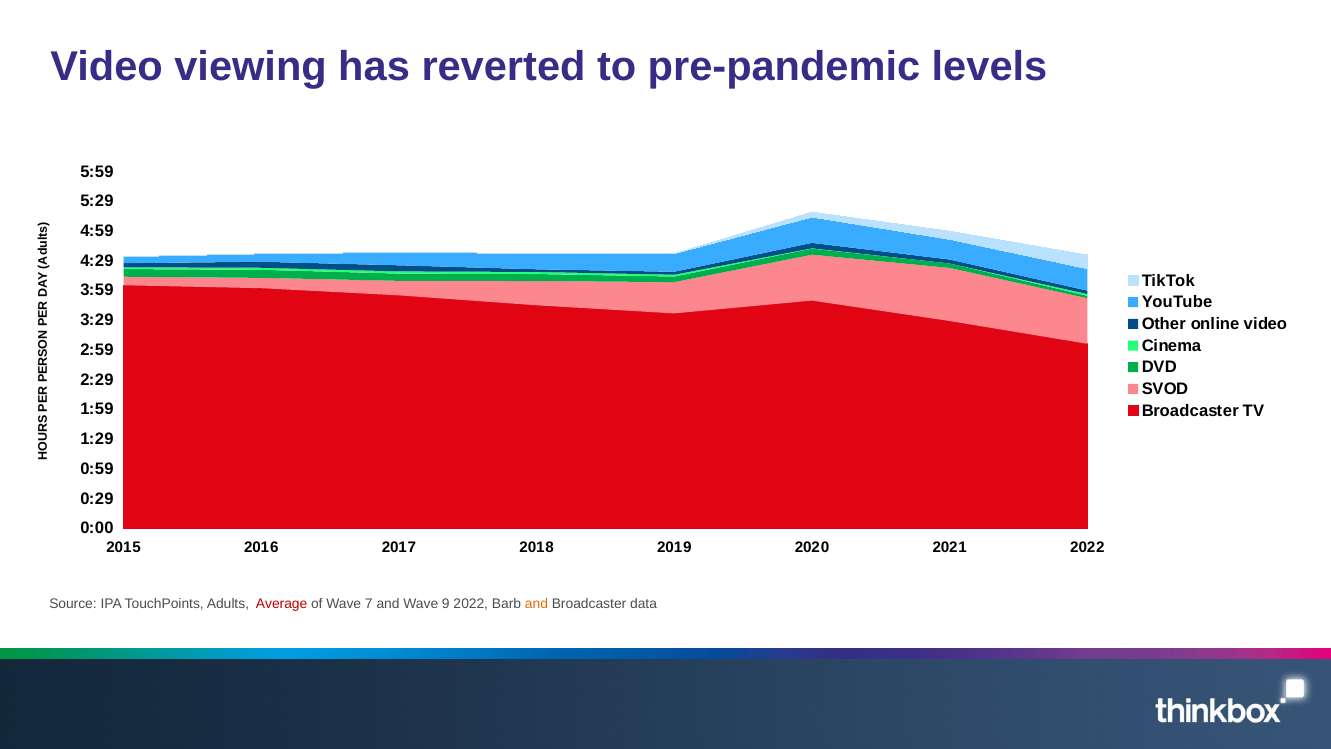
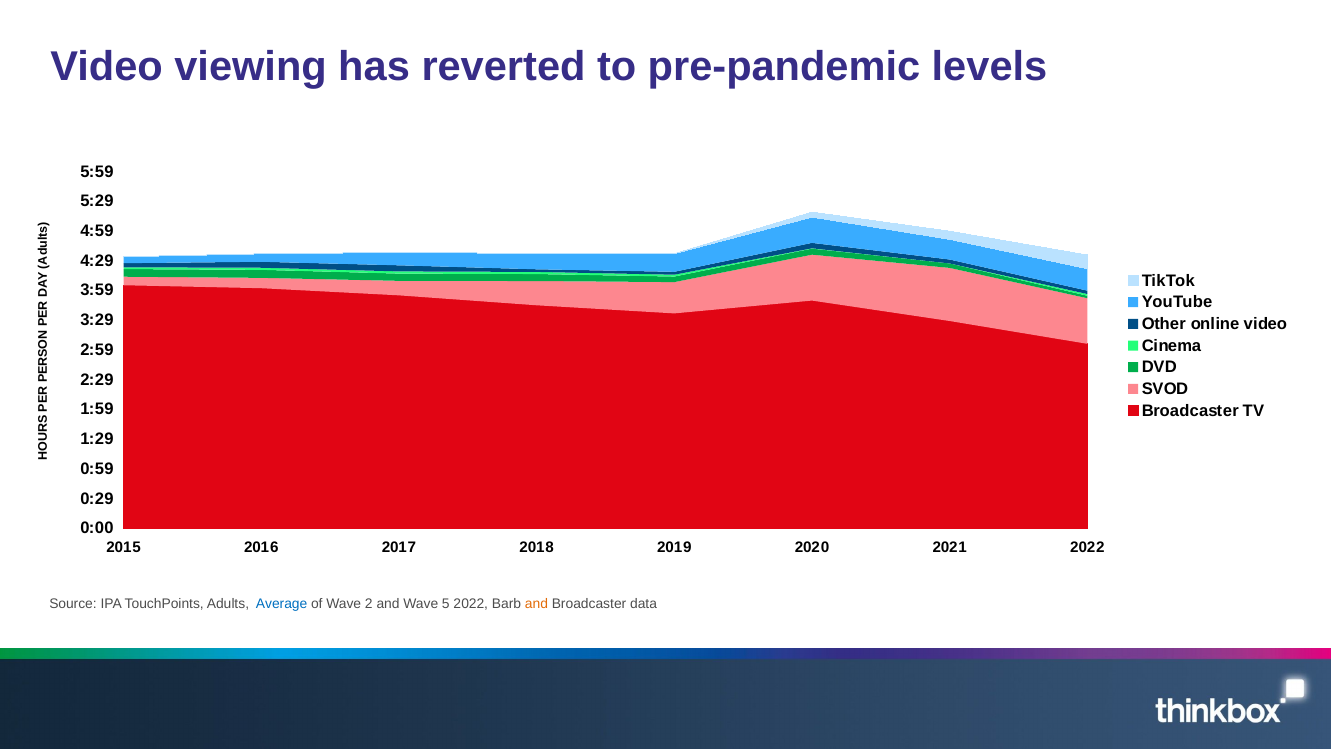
Average colour: red -> blue
7: 7 -> 2
9: 9 -> 5
